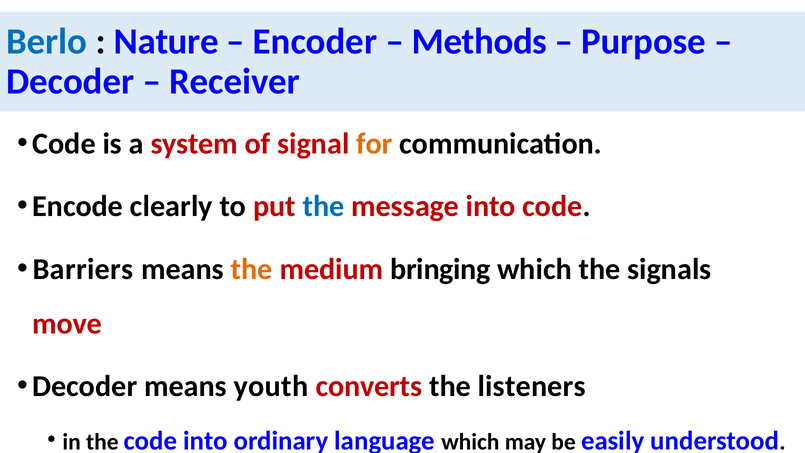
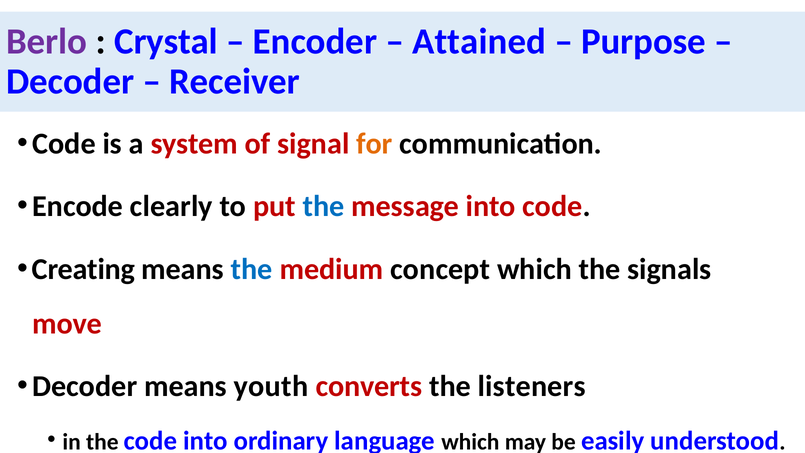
Berlo colour: blue -> purple
Nature: Nature -> Crystal
Methods: Methods -> Attained
Barriers: Barriers -> Creating
the at (252, 269) colour: orange -> blue
bringing: bringing -> concept
